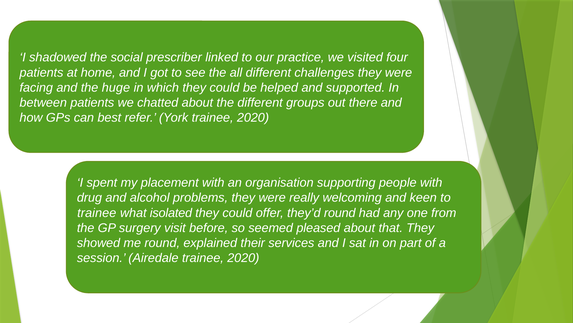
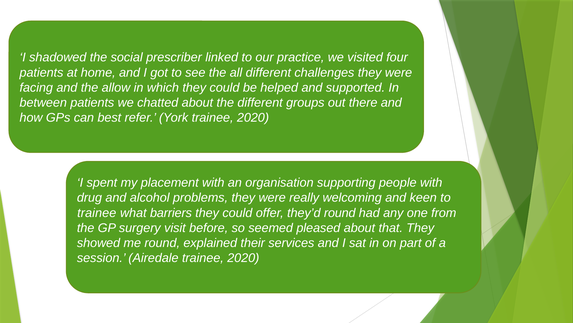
huge: huge -> allow
isolated: isolated -> barriers
